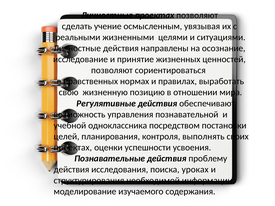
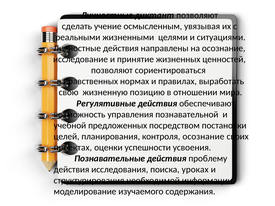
Личностные проектах: проектах -> диктант
одноклассника: одноклассника -> предложенных
контроля выполнять: выполнять -> осознание
